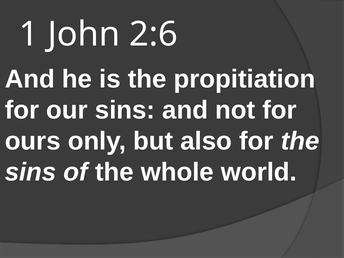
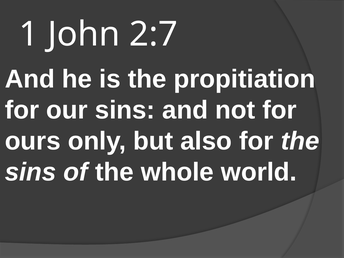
2:6: 2:6 -> 2:7
